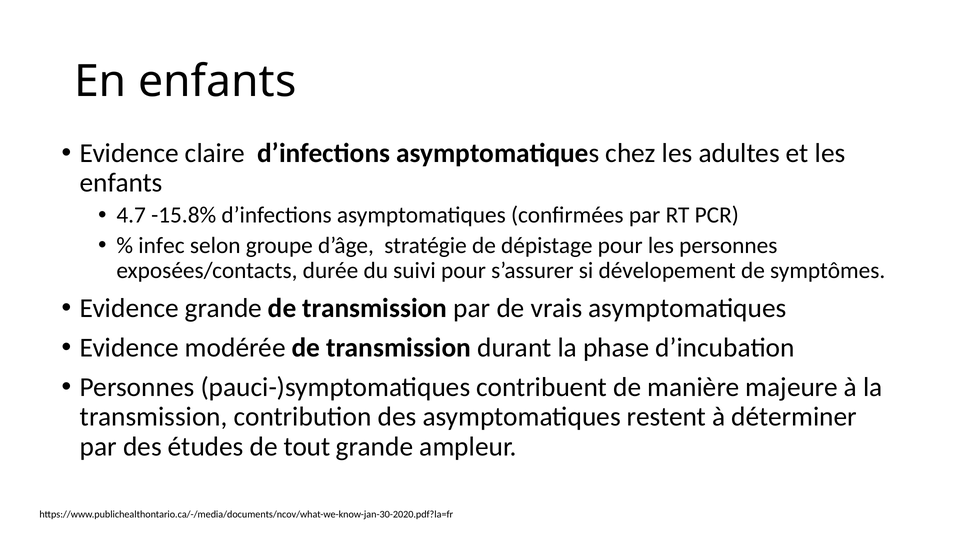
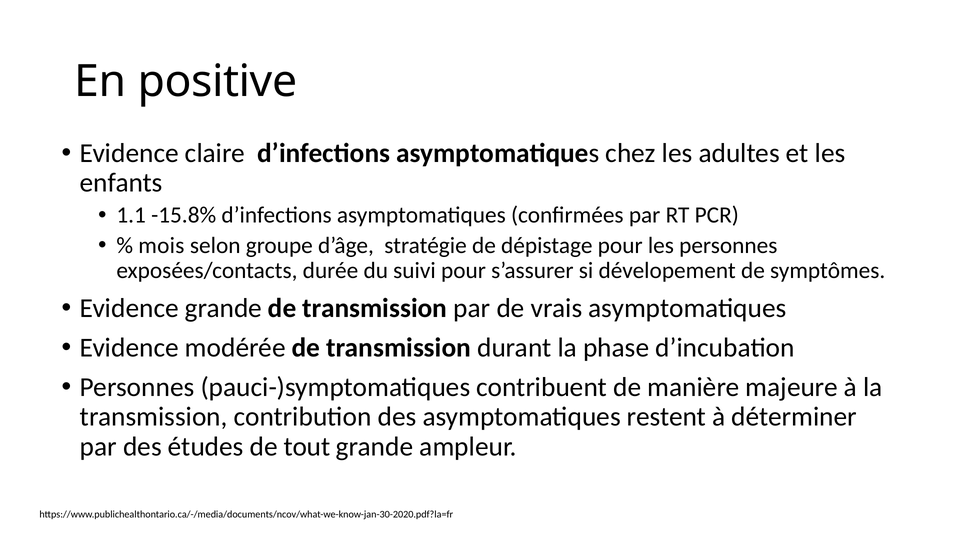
En enfants: enfants -> positive
4.7: 4.7 -> 1.1
infec: infec -> mois
